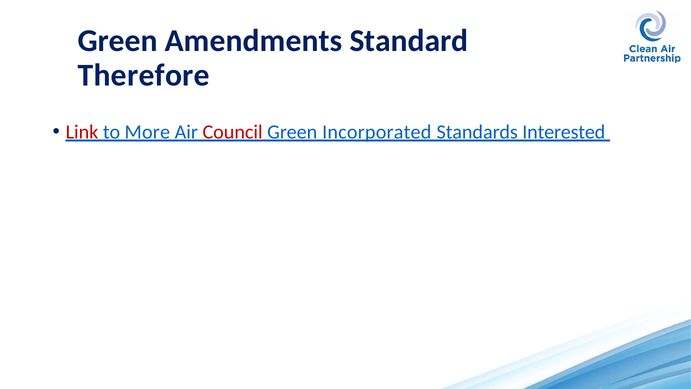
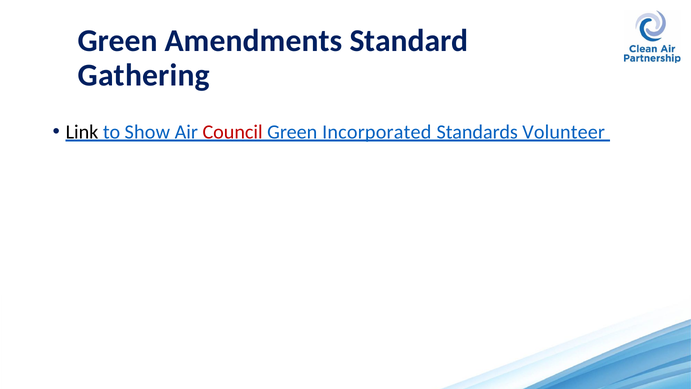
Therefore: Therefore -> Gathering
Link colour: red -> black
More: More -> Show
Interested: Interested -> Volunteer
